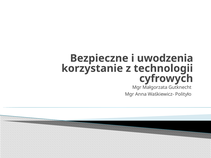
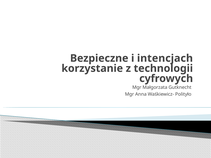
uwodzenia: uwodzenia -> intencjach
